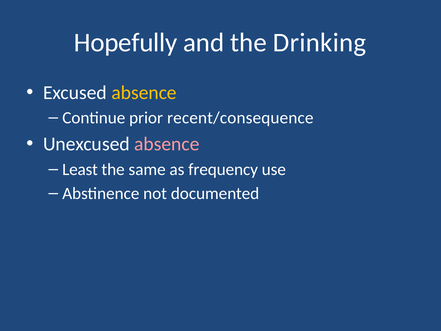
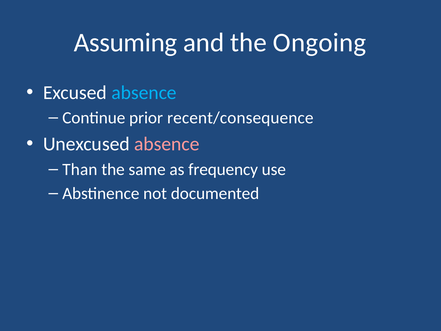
Hopefully: Hopefully -> Assuming
Drinking: Drinking -> Ongoing
absence at (144, 93) colour: yellow -> light blue
Least: Least -> Than
